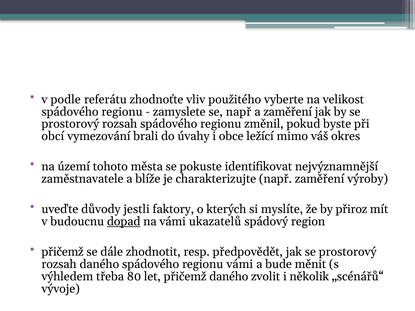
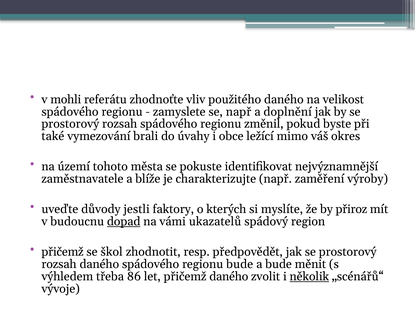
podle: podle -> mohli
použitého vyberte: vyberte -> daného
a zaměření: zaměření -> doplnění
obcí: obcí -> také
dále: dále -> škol
regionu vámi: vámi -> bude
80: 80 -> 86
několik underline: none -> present
